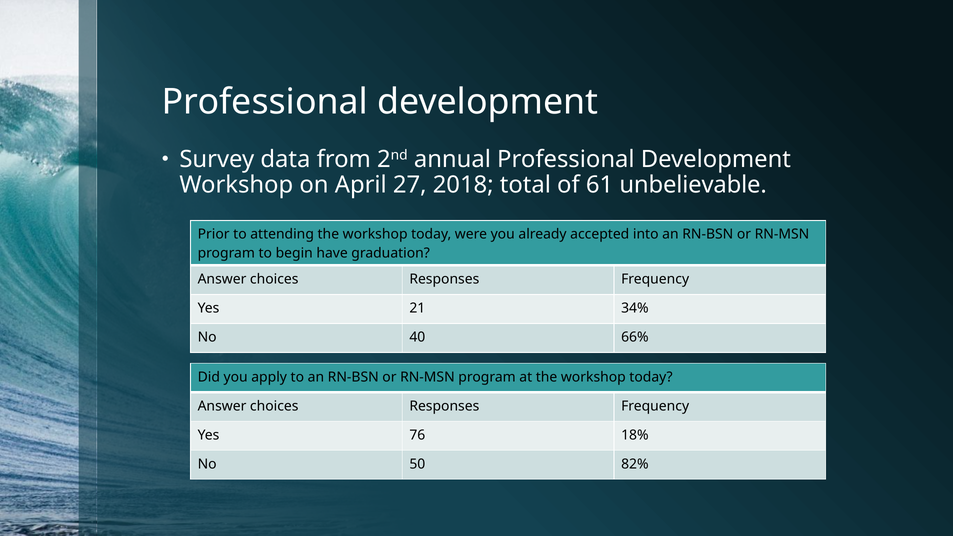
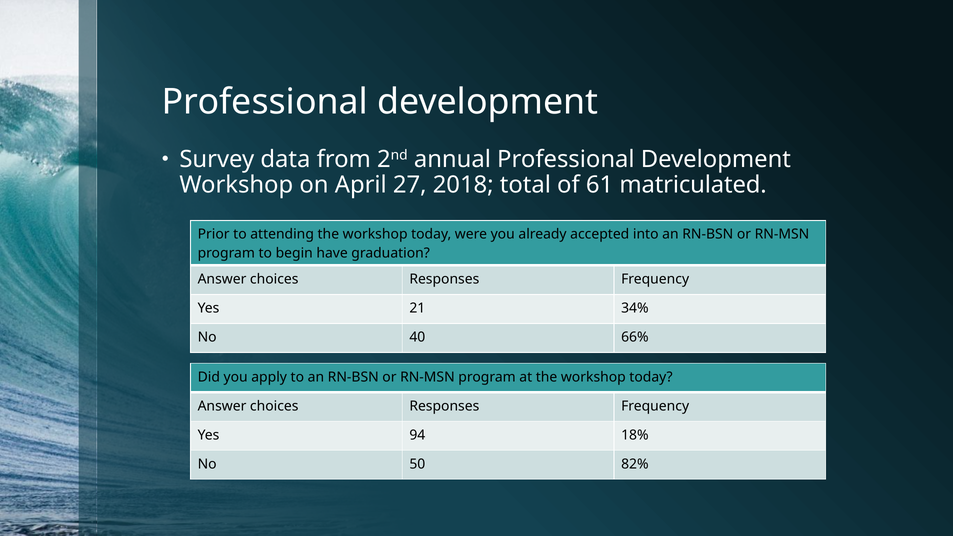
unbelievable: unbelievable -> matriculated
76: 76 -> 94
